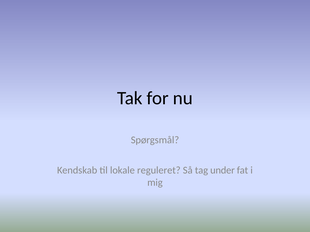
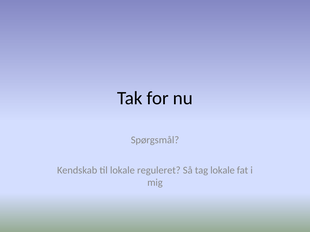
tag under: under -> lokale
